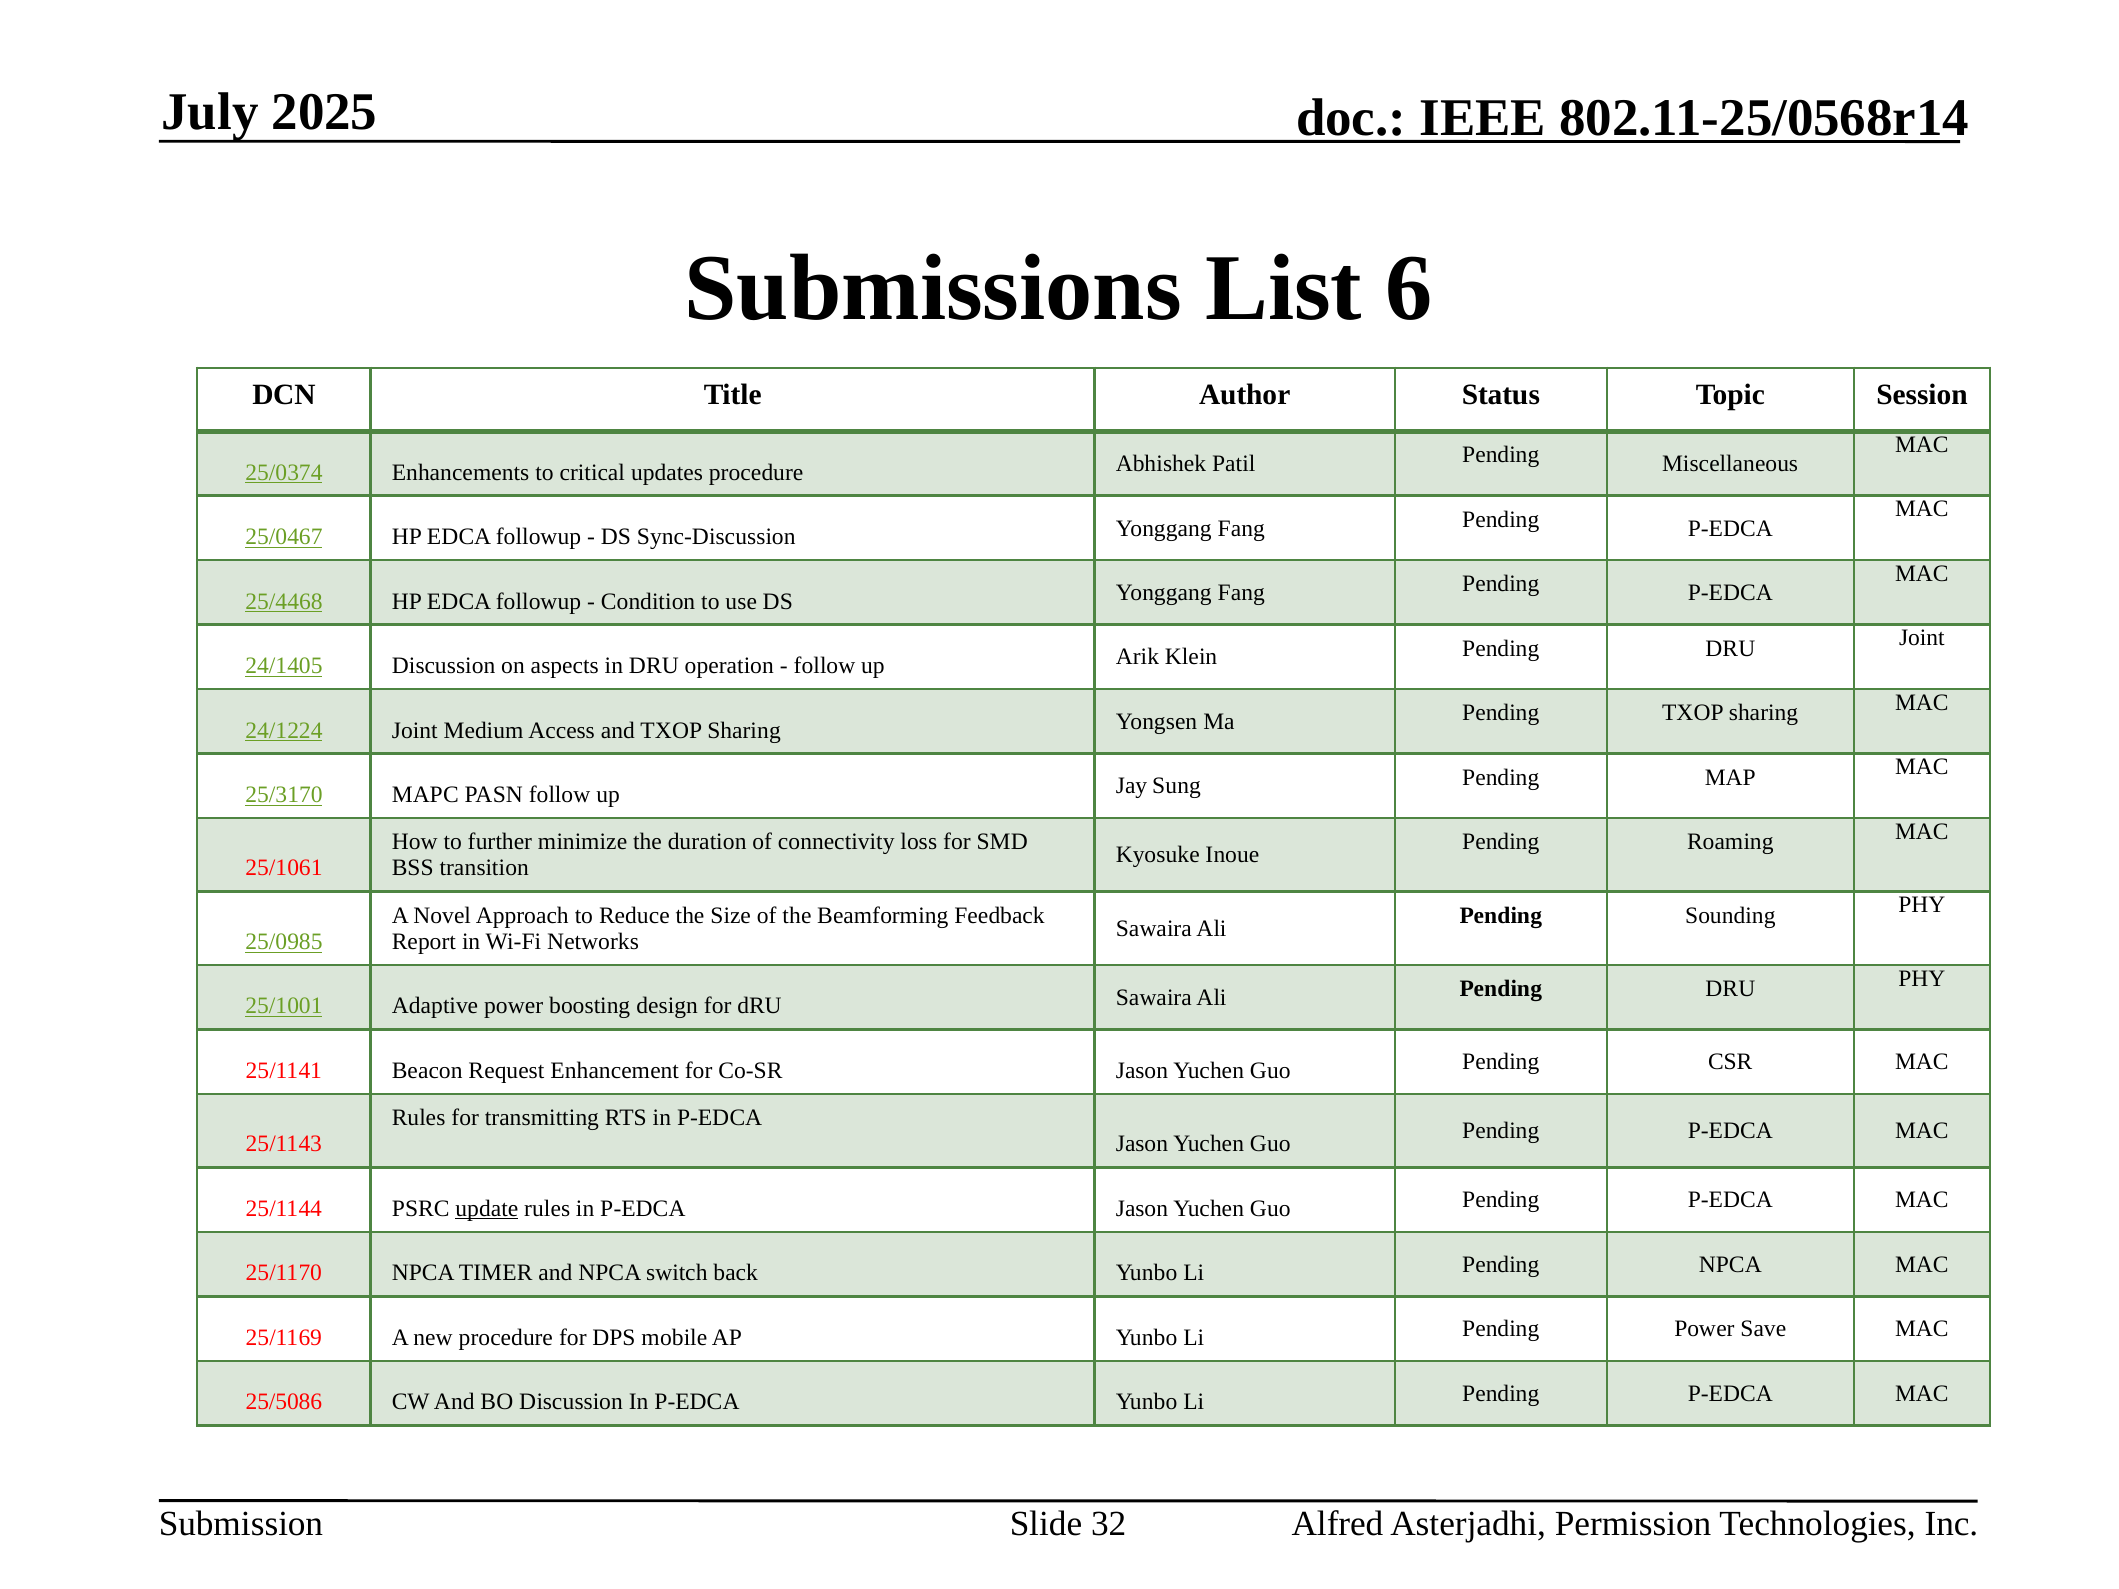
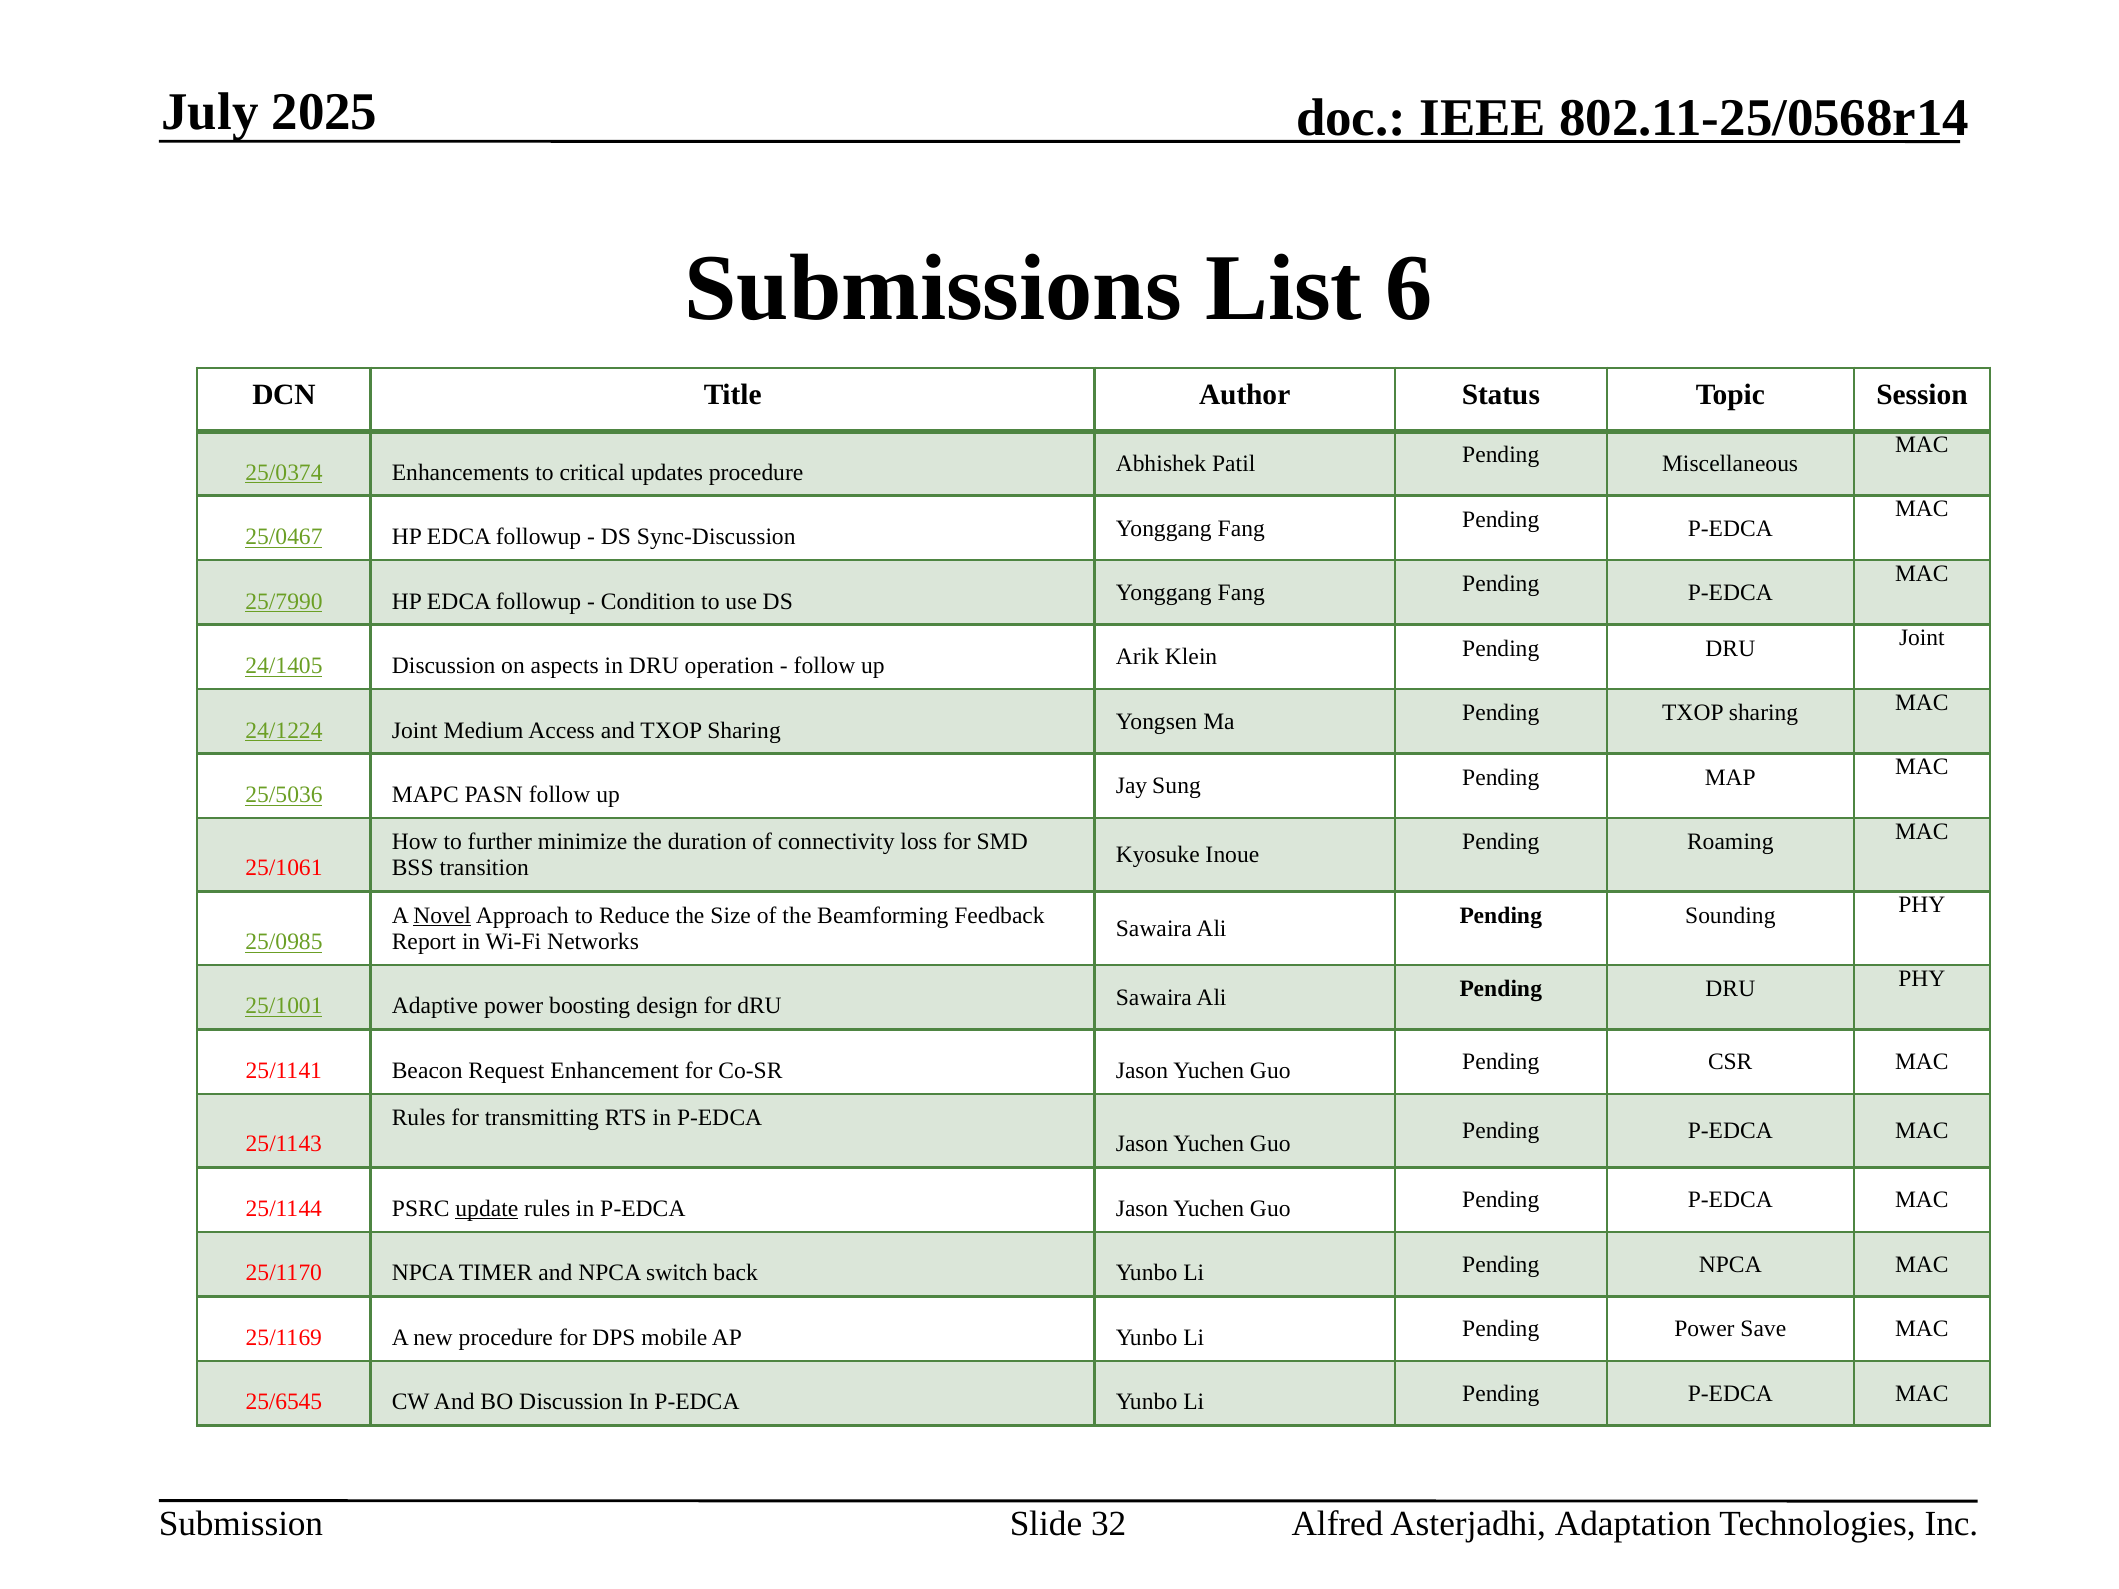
25/4468: 25/4468 -> 25/7990
25/3170: 25/3170 -> 25/5036
Novel underline: none -> present
25/5086: 25/5086 -> 25/6545
Permission: Permission -> Adaptation
